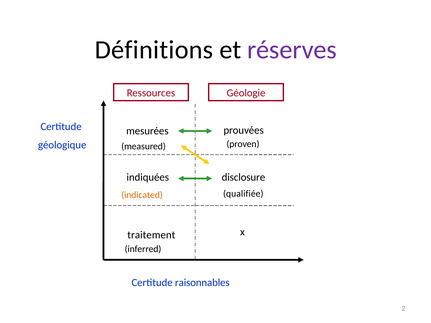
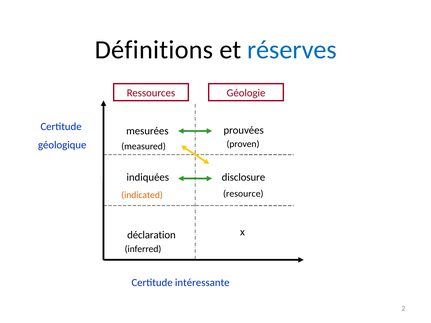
réserves colour: purple -> blue
qualifiée: qualifiée -> resource
traitement: traitement -> déclaration
raisonnables: raisonnables -> intéressante
